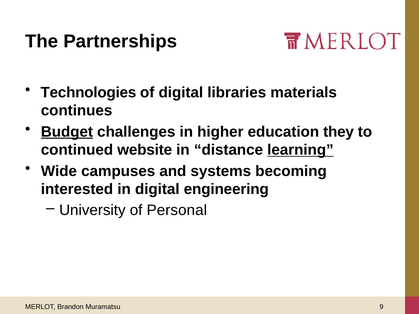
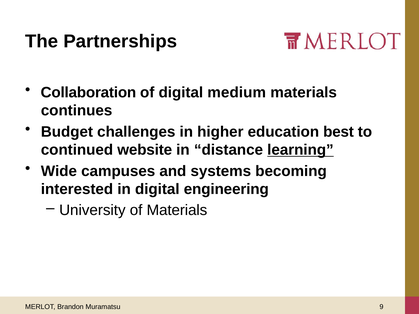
Technologies: Technologies -> Collaboration
libraries: libraries -> medium
Budget underline: present -> none
they: they -> best
of Personal: Personal -> Materials
